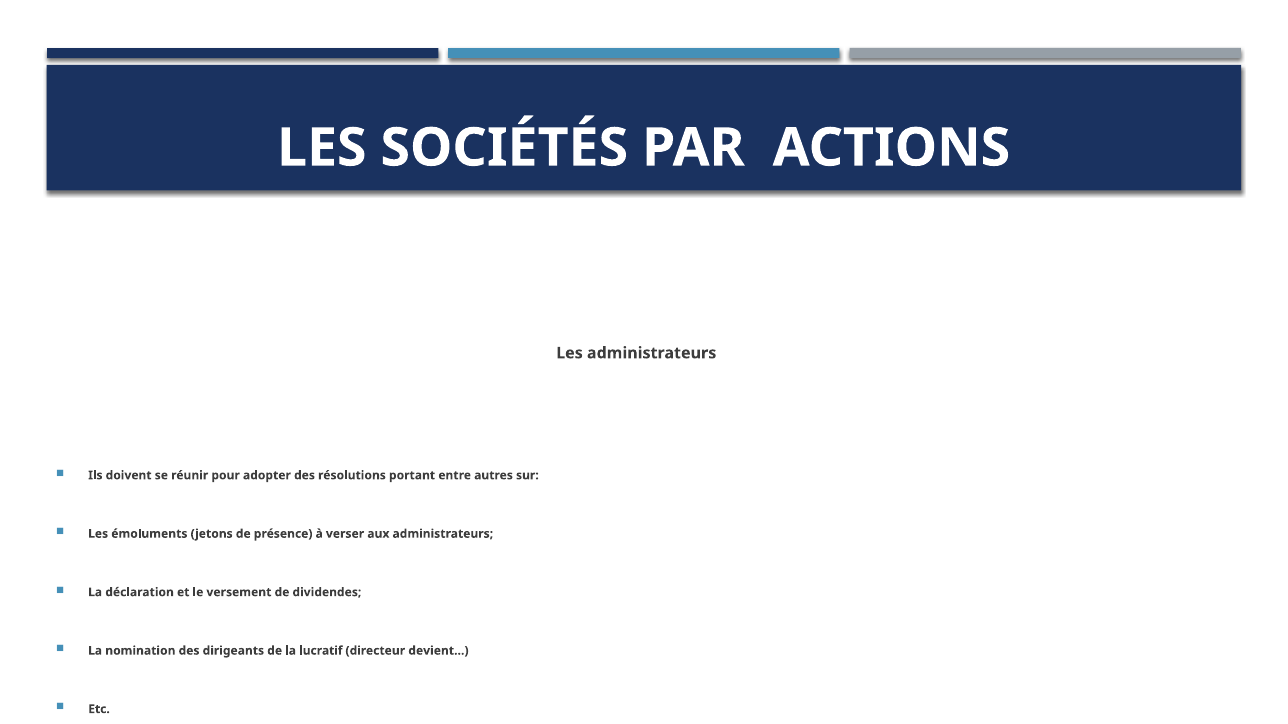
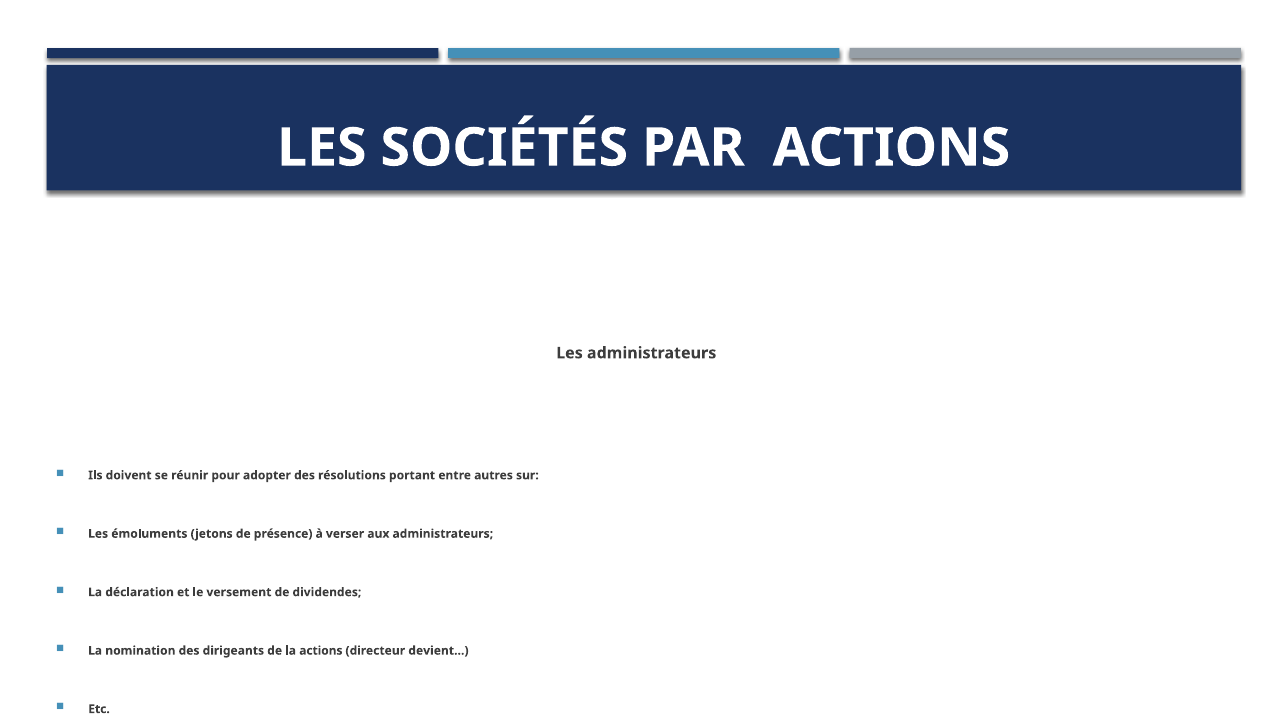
la lucratif: lucratif -> actions
